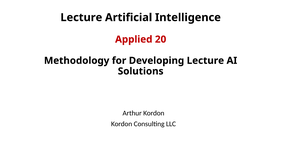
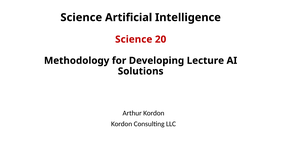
Lecture at (81, 18): Lecture -> Science
Applied at (134, 39): Applied -> Science
